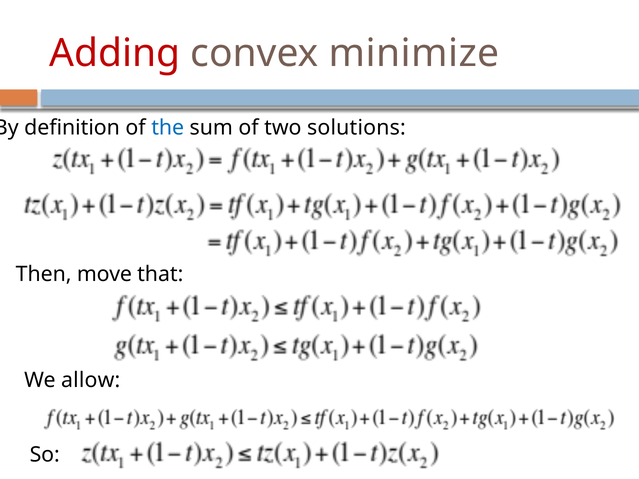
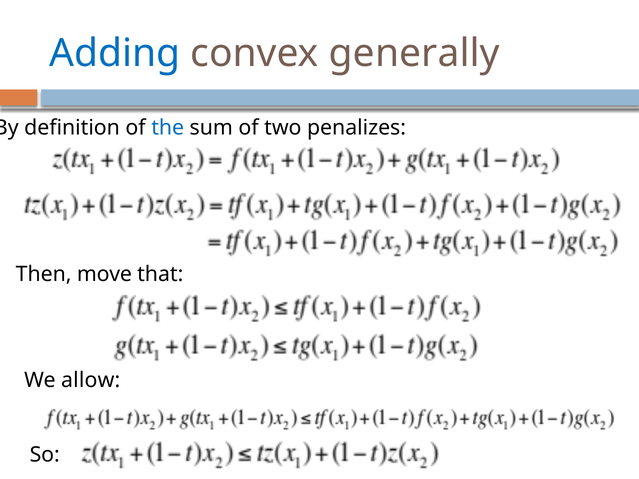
Adding colour: red -> blue
minimize: minimize -> generally
solutions: solutions -> penalizes
